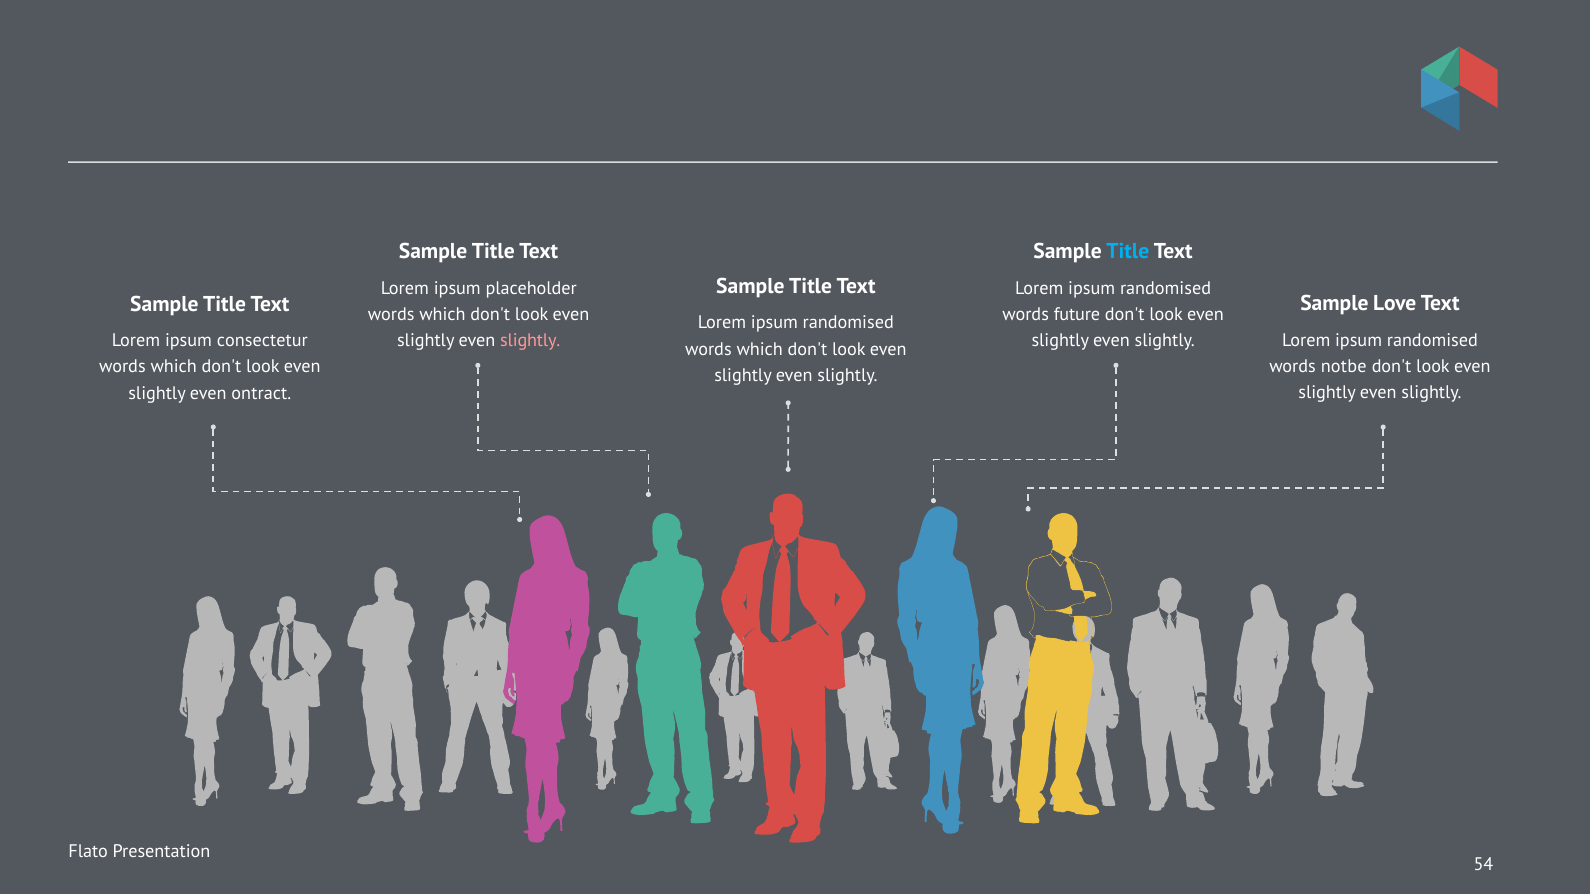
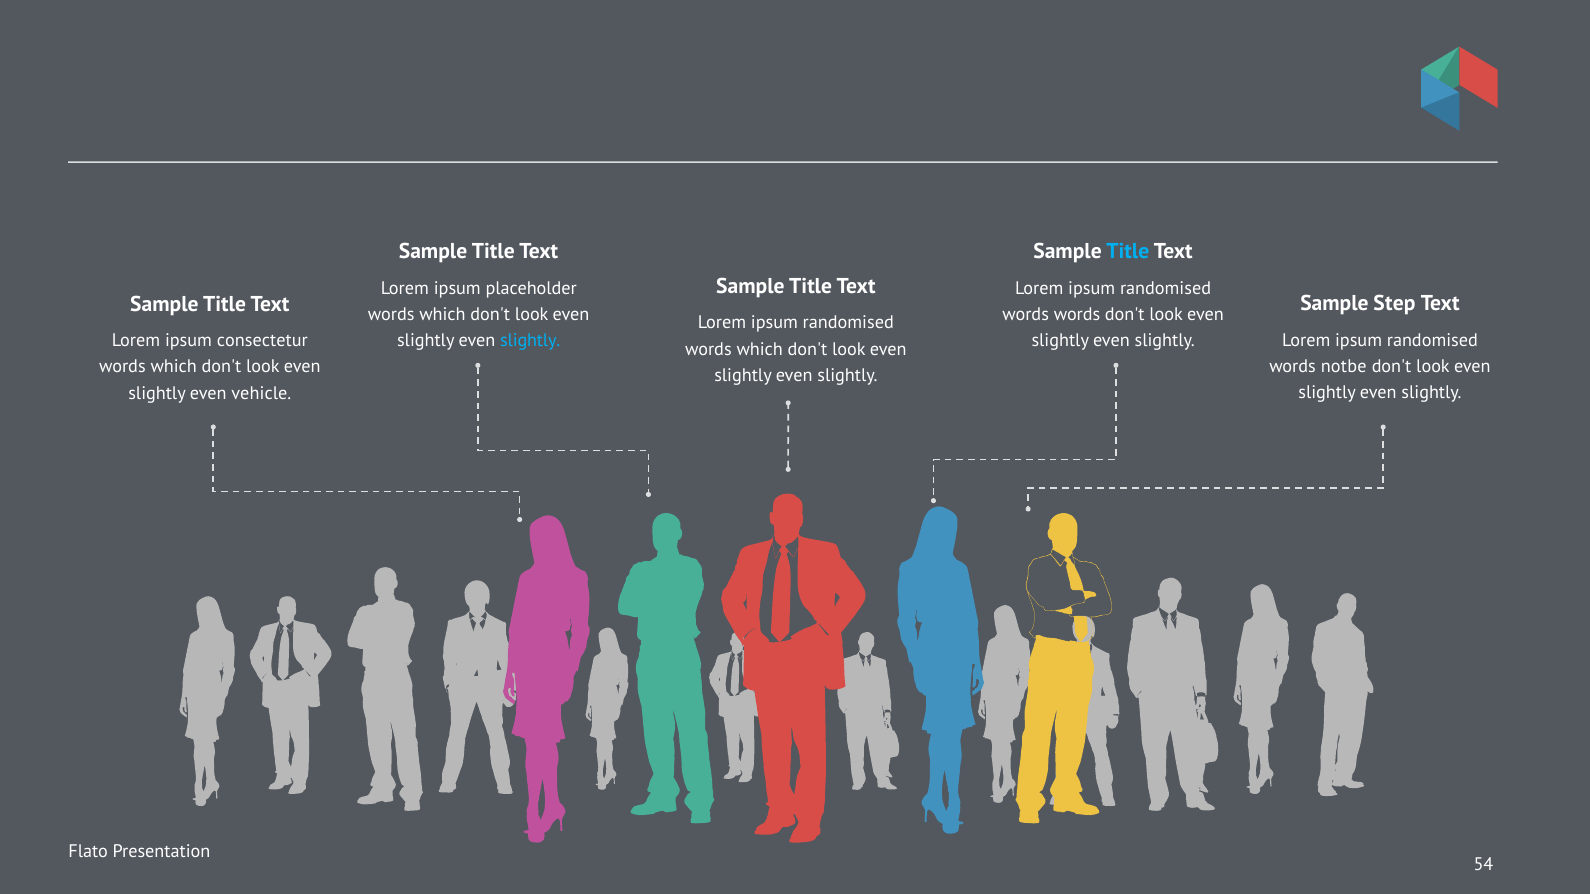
Love: Love -> Step
words future: future -> words
slightly at (530, 341) colour: pink -> light blue
ontract: ontract -> vehicle
